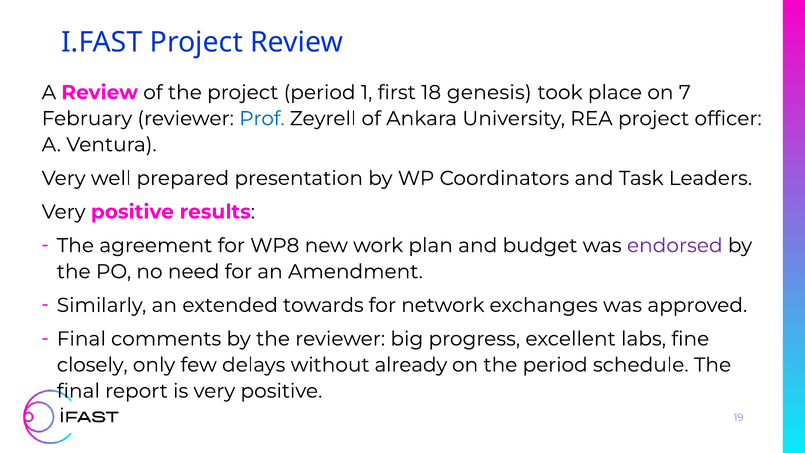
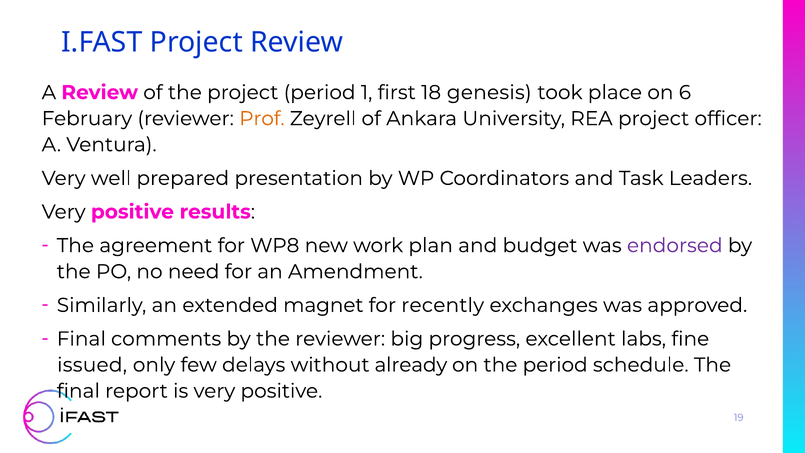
7: 7 -> 6
Prof colour: blue -> orange
towards: towards -> magnet
network: network -> recently
closely: closely -> issued
